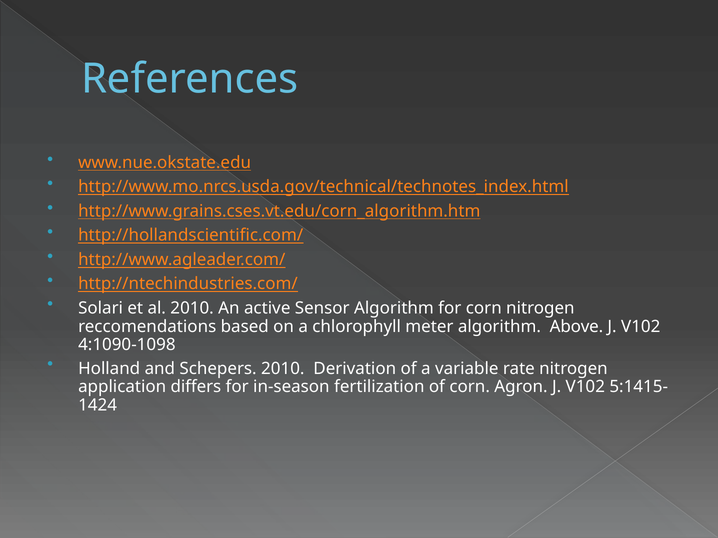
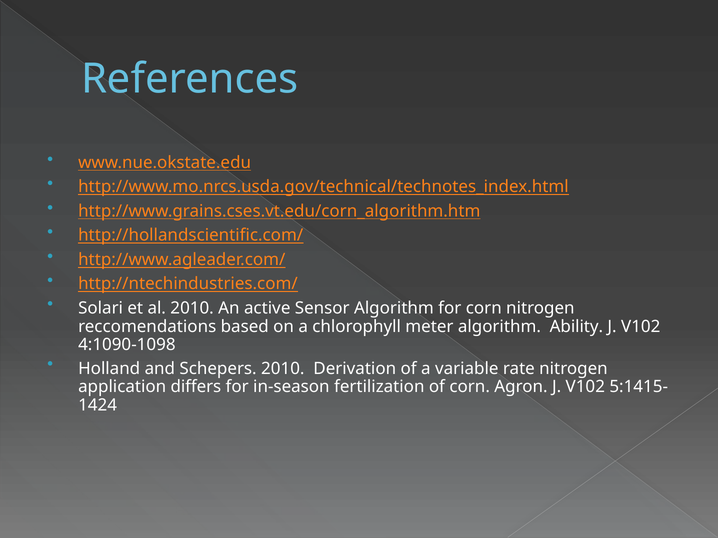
Above: Above -> Ability
